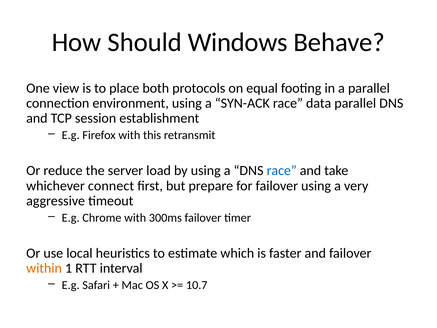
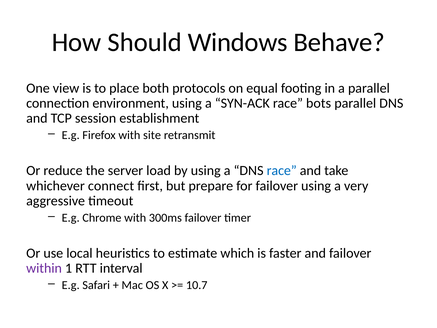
data: data -> bots
this: this -> site
within colour: orange -> purple
